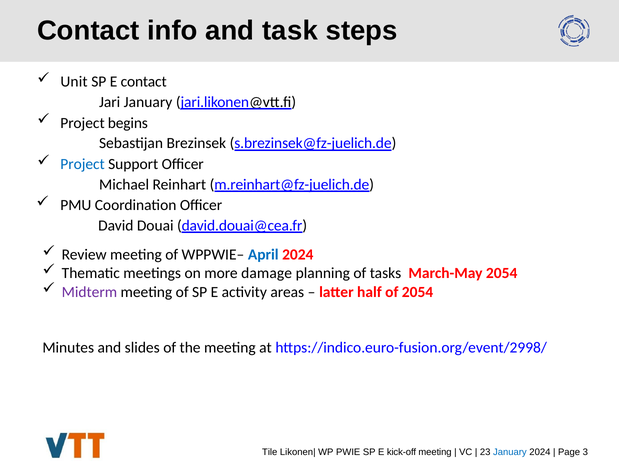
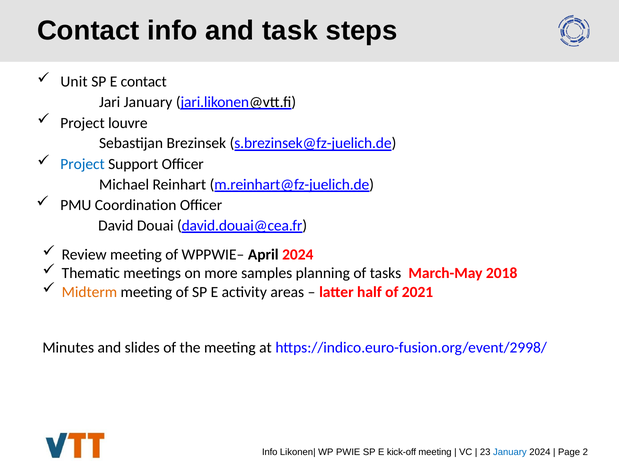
begins: begins -> louvre
April colour: blue -> black
damage: damage -> samples
March-May 2054: 2054 -> 2018
Midterm colour: purple -> orange
of 2054: 2054 -> 2021
Tile at (270, 453): Tile -> Info
3: 3 -> 2
